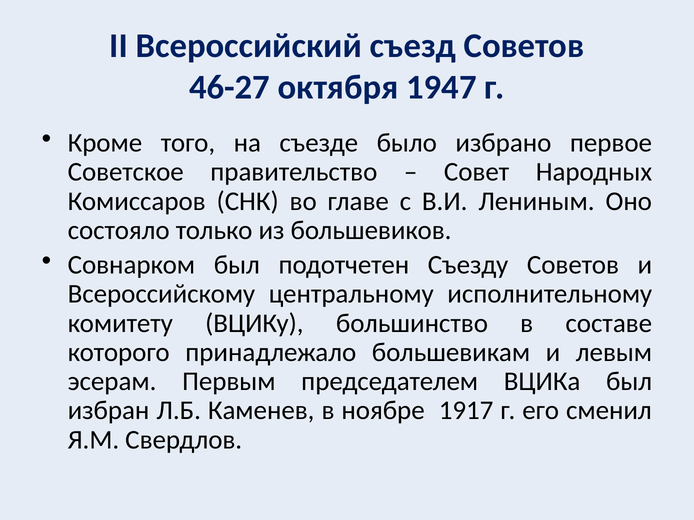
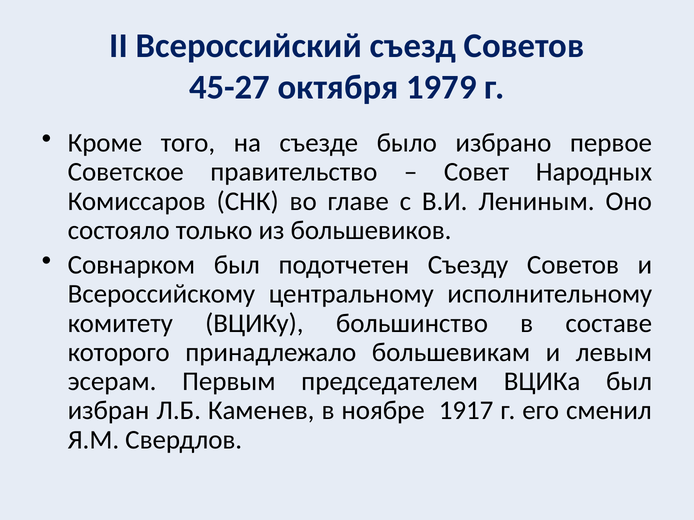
46-27: 46-27 -> 45-27
1947: 1947 -> 1979
